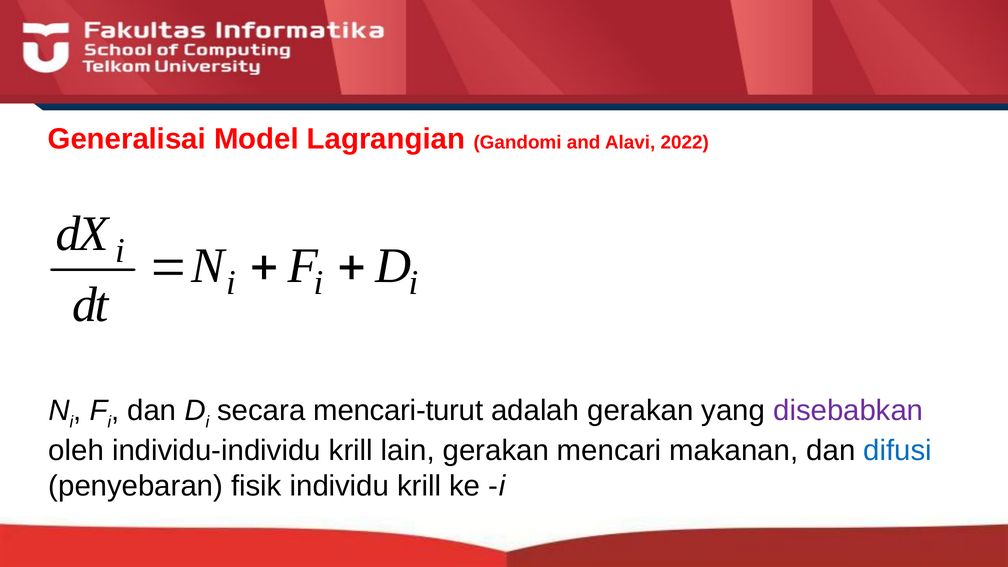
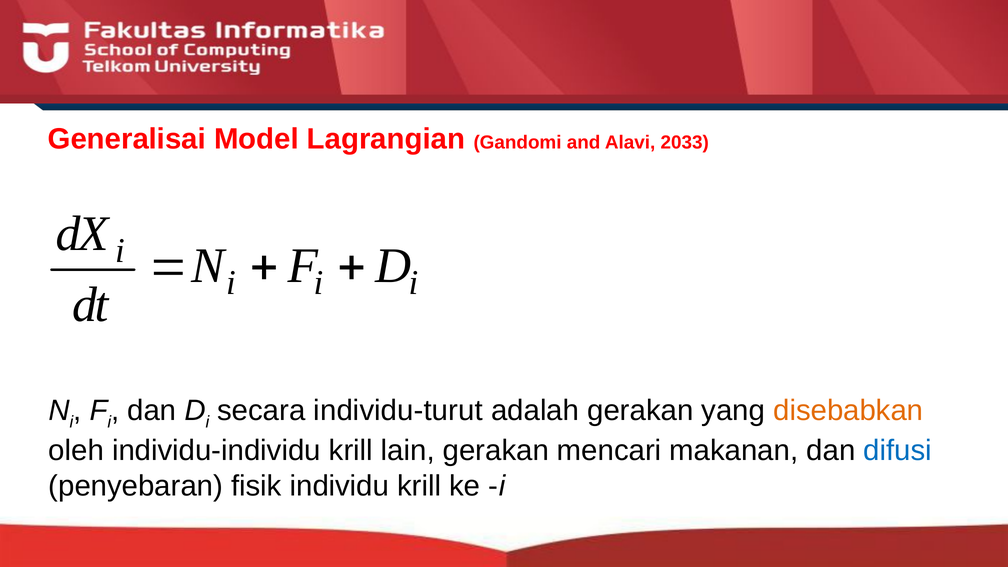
2022: 2022 -> 2033
mencari-turut: mencari-turut -> individu-turut
disebabkan colour: purple -> orange
